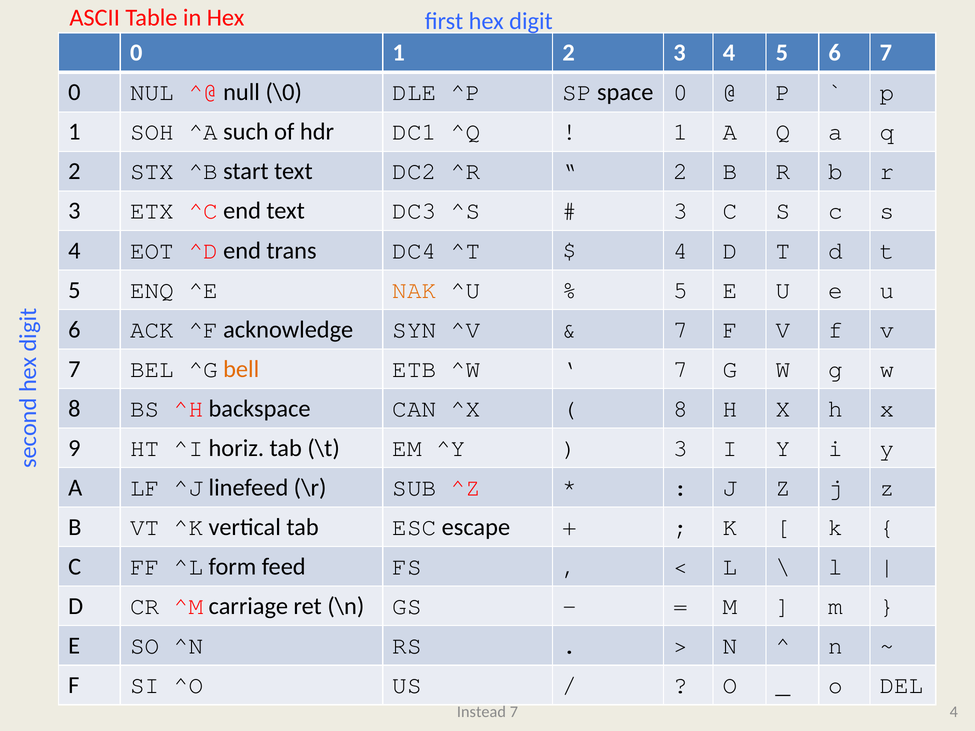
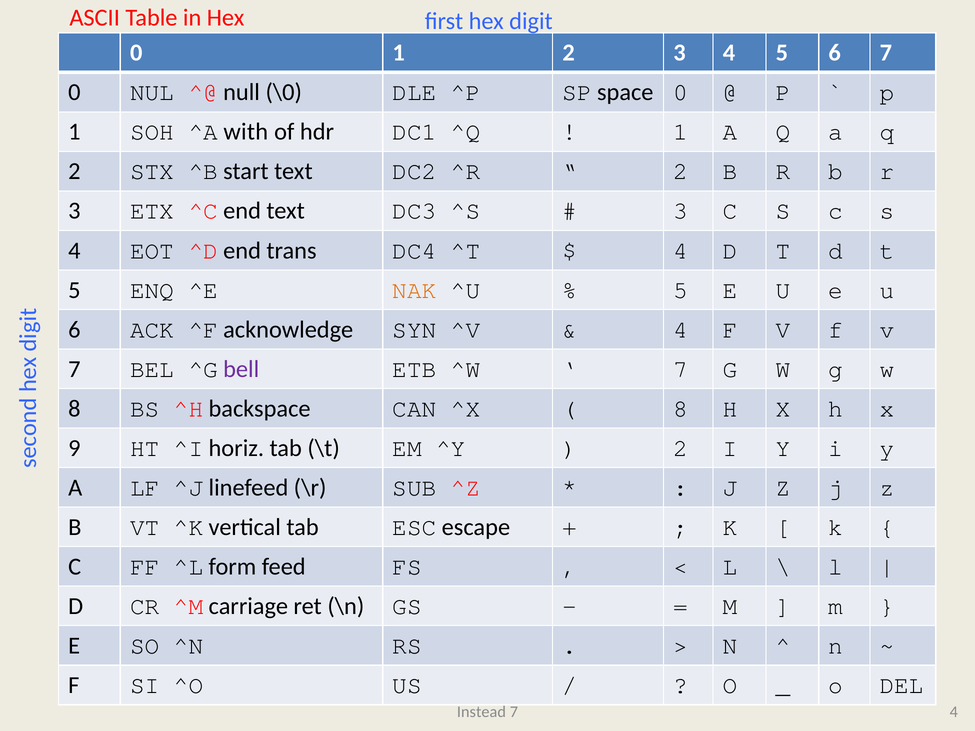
such: such -> with
7 at (681, 330): 7 -> 4
bell colour: orange -> purple
3 at (681, 448): 3 -> 2
